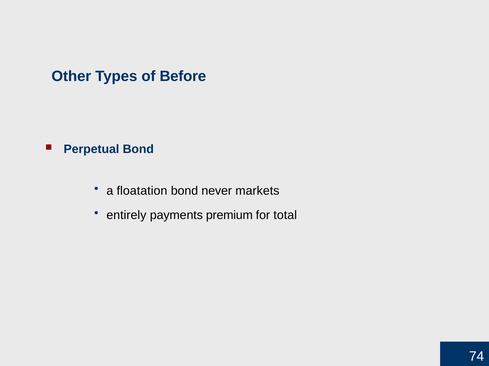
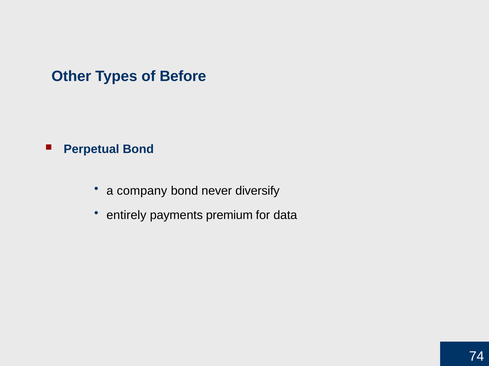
floatation: floatation -> company
markets: markets -> diversify
total: total -> data
